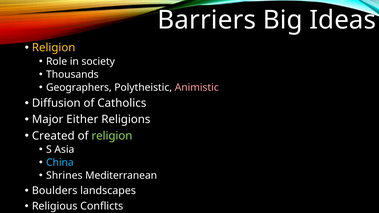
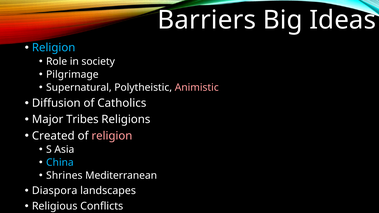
Religion at (54, 48) colour: yellow -> light blue
Thousands: Thousands -> Pilgrimage
Geographers: Geographers -> Supernatural
Either: Either -> Tribes
religion at (112, 136) colour: light green -> pink
Boulders: Boulders -> Diaspora
